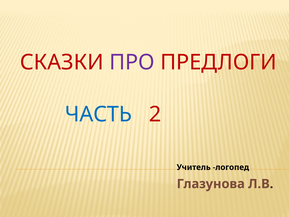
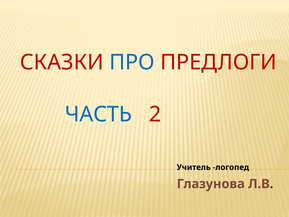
ПРО colour: purple -> blue
